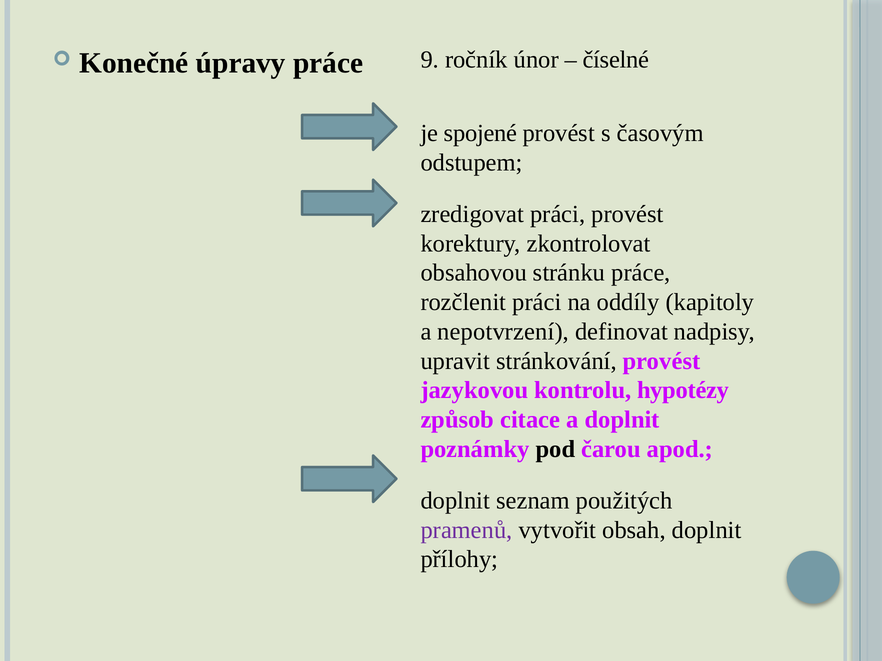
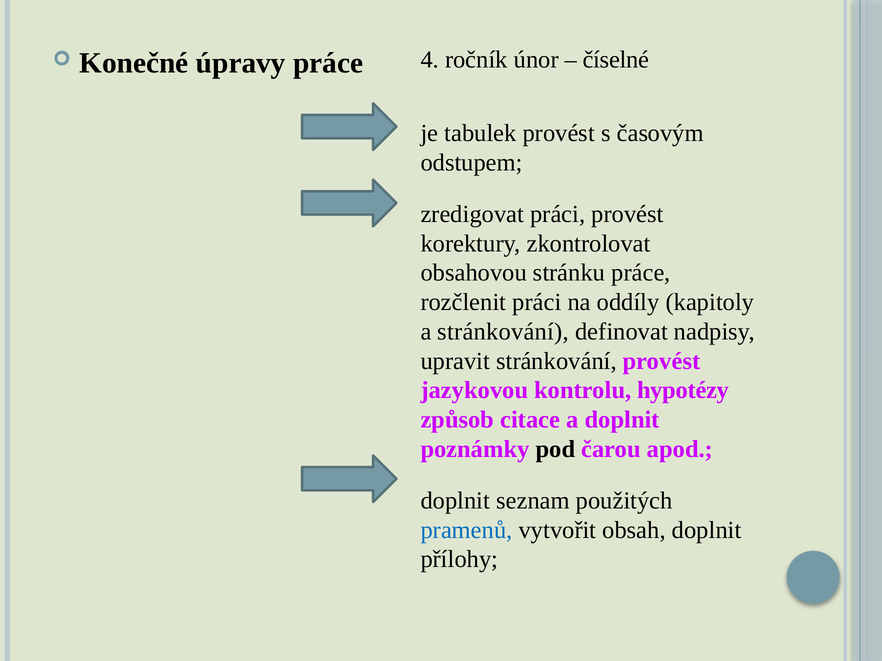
9: 9 -> 4
spojené: spojené -> tabulek
a nepotvrzení: nepotvrzení -> stránkování
pramenů colour: purple -> blue
